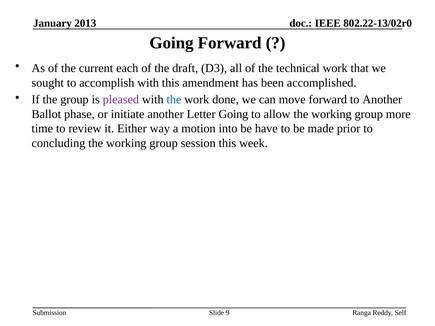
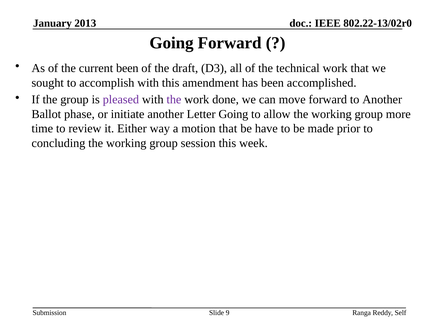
current each: each -> been
the at (174, 100) colour: blue -> purple
motion into: into -> that
